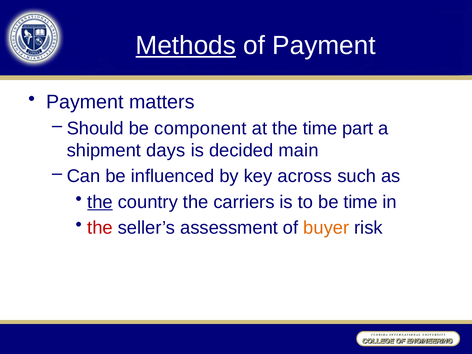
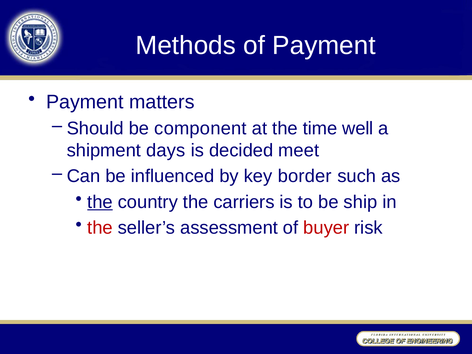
Methods underline: present -> none
part: part -> well
main: main -> meet
across: across -> border
be time: time -> ship
buyer colour: orange -> red
